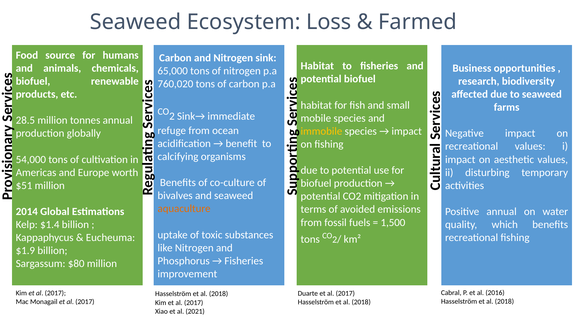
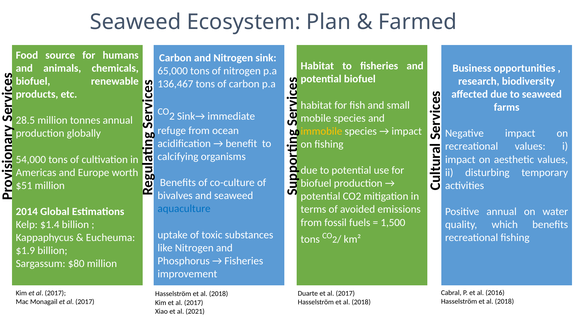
Loss: Loss -> Plan
760,020: 760,020 -> 136,467
aquaculture colour: orange -> blue
